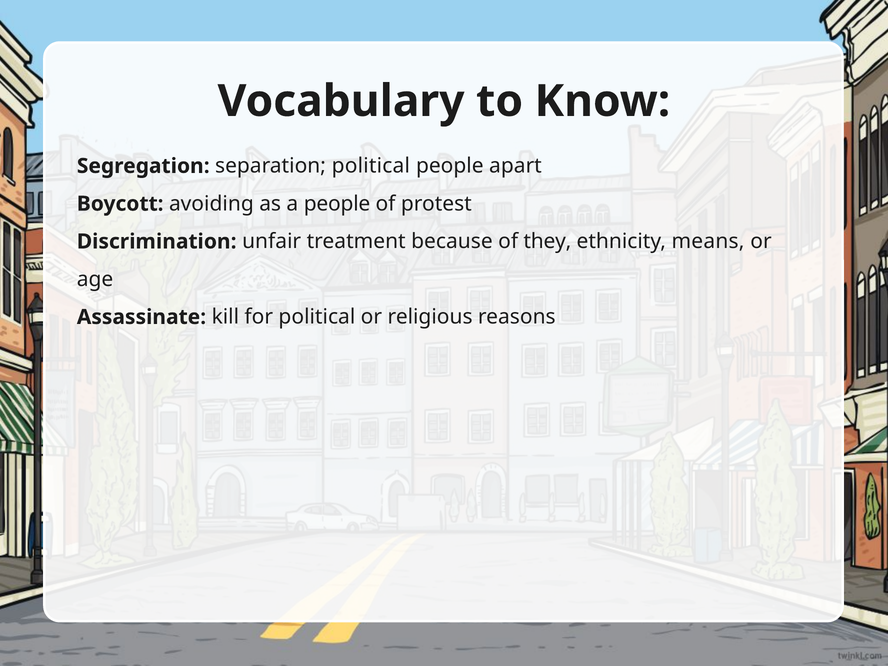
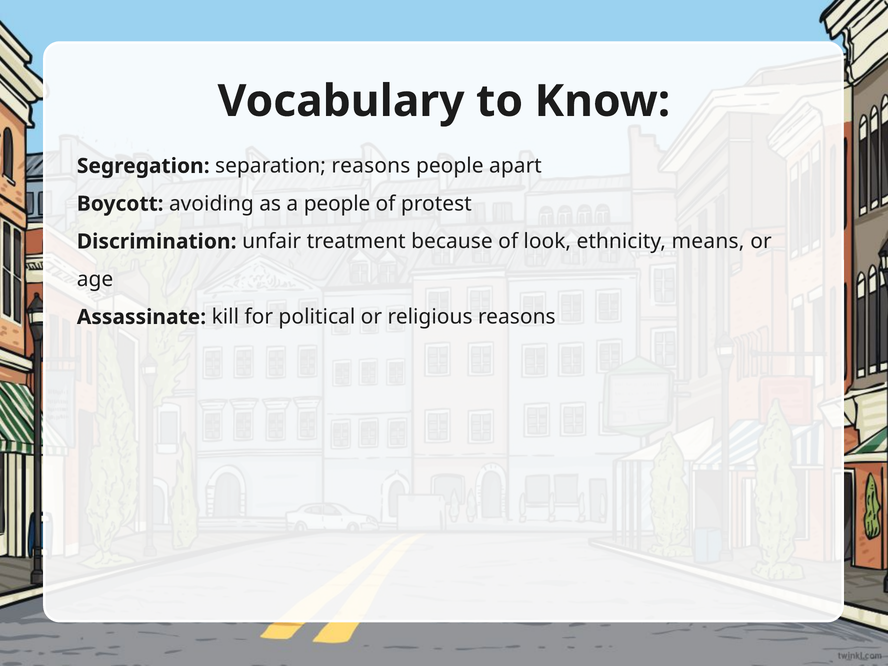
separation political: political -> reasons
they: they -> look
